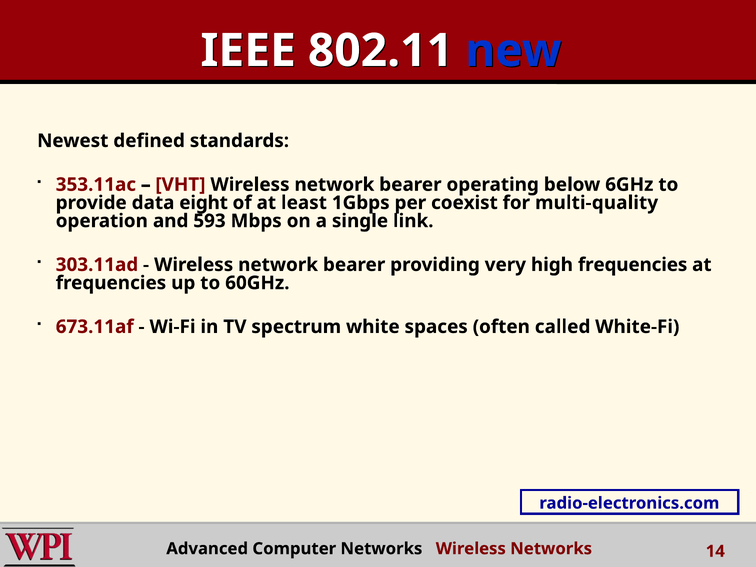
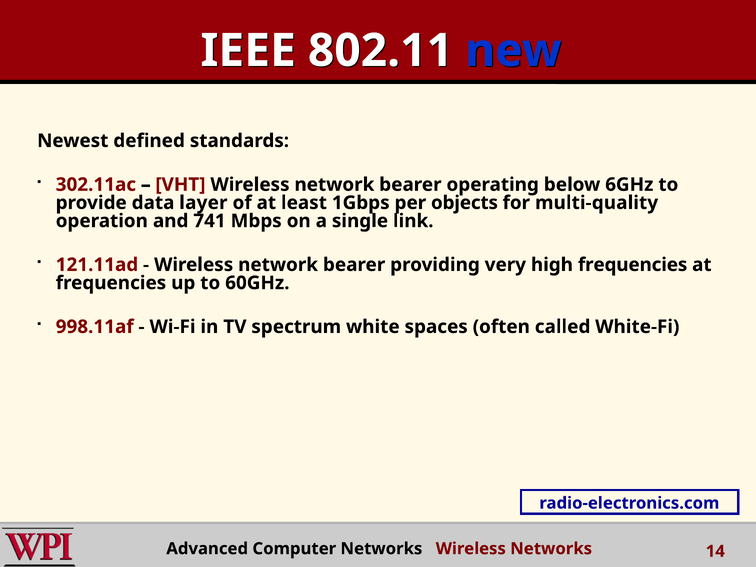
353.11ac: 353.11ac -> 302.11ac
eight: eight -> layer
coexist: coexist -> objects
593: 593 -> 741
303.11ad: 303.11ad -> 121.11ad
673.11af: 673.11af -> 998.11af
